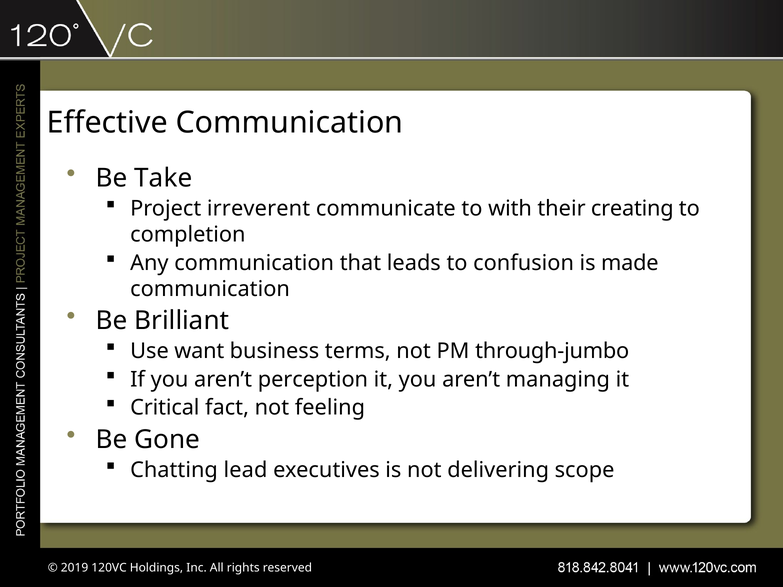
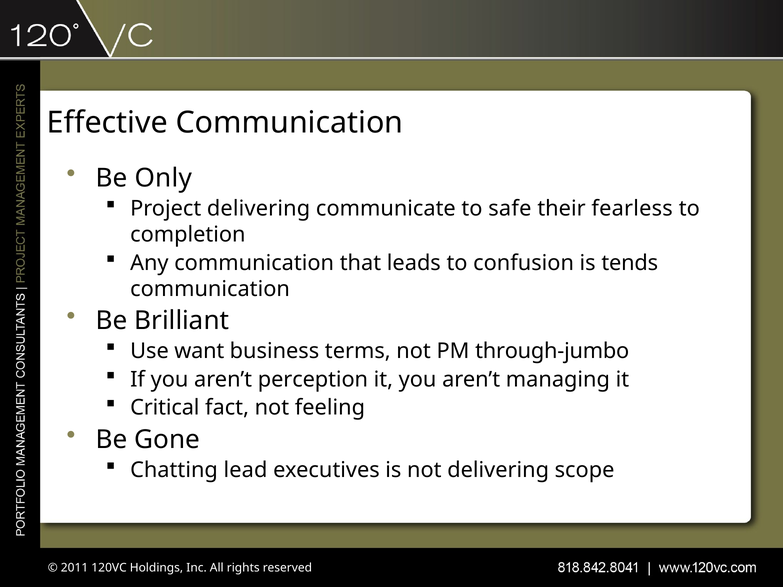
Take: Take -> Only
Project irreverent: irreverent -> delivering
with: with -> safe
creating: creating -> fearless
made: made -> tends
2019: 2019 -> 2011
